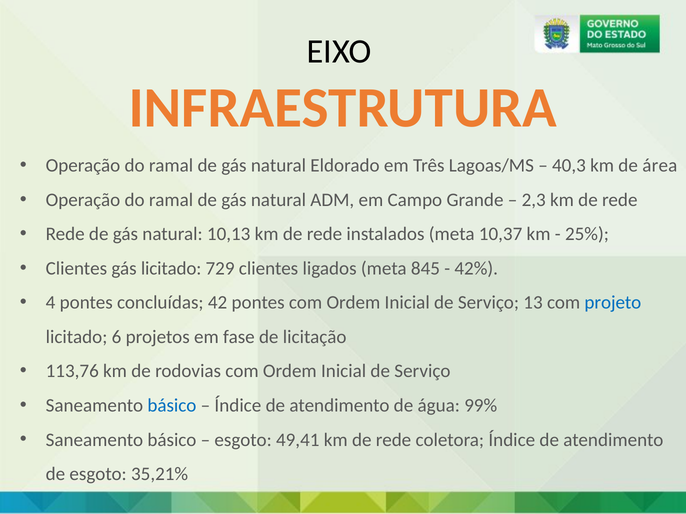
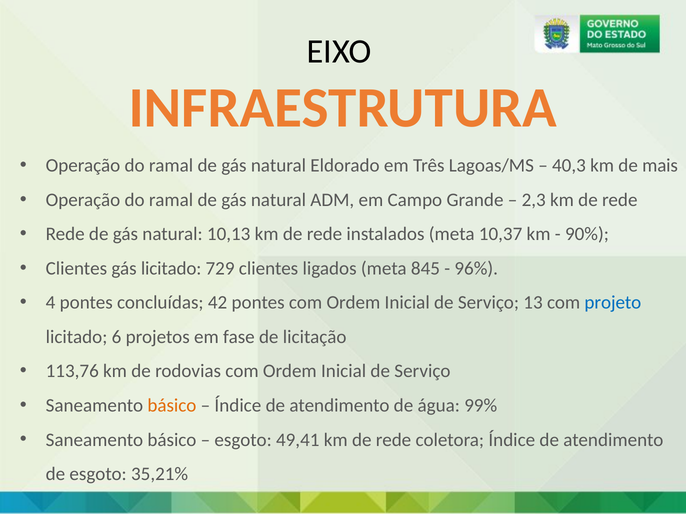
área: área -> mais
25%: 25% -> 90%
42%: 42% -> 96%
básico at (172, 406) colour: blue -> orange
